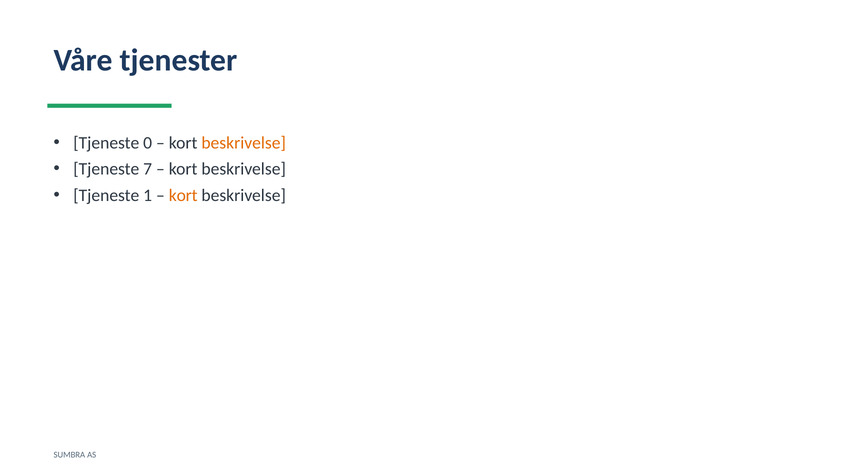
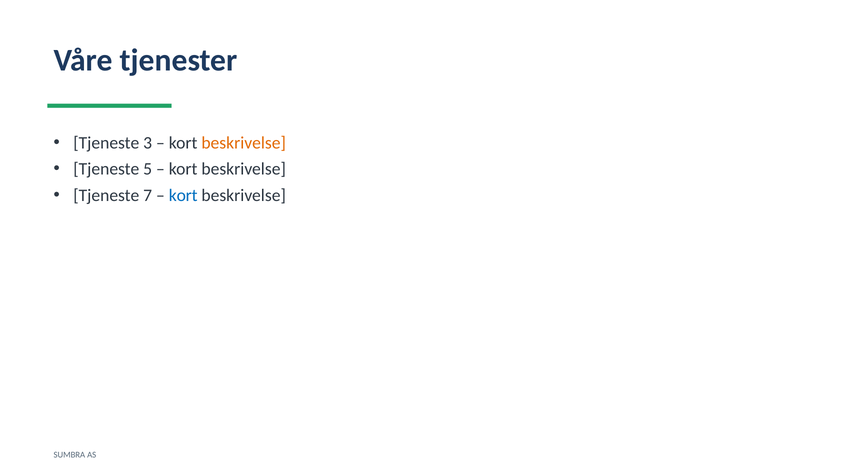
0: 0 -> 3
7: 7 -> 5
1: 1 -> 7
kort at (183, 195) colour: orange -> blue
